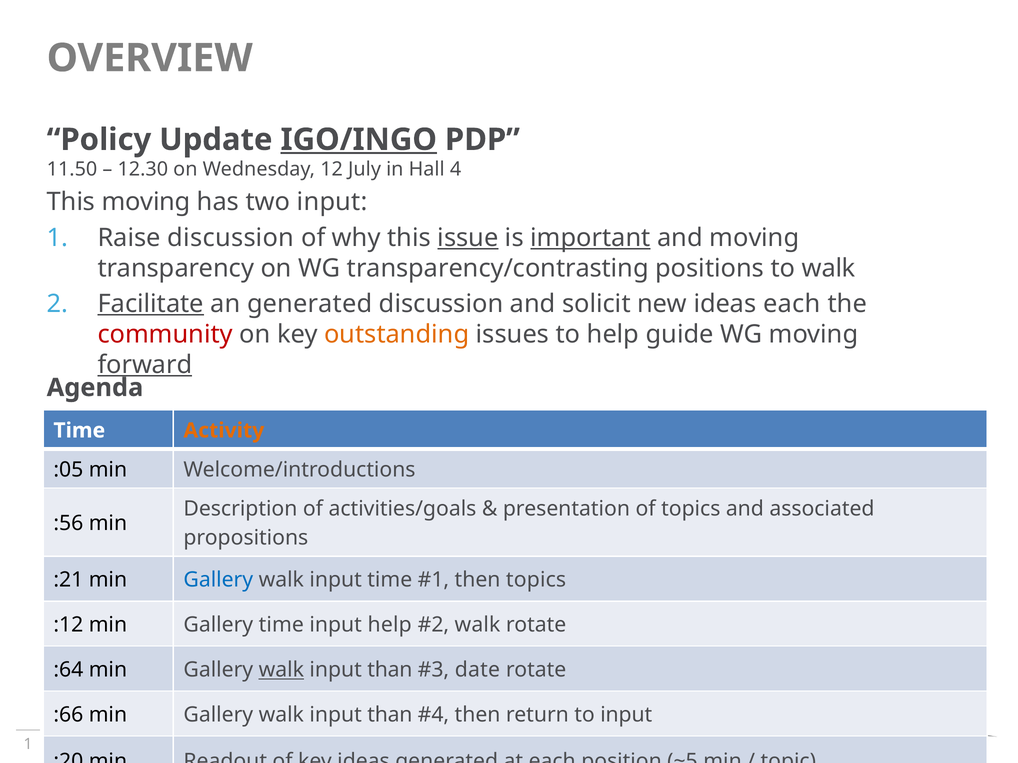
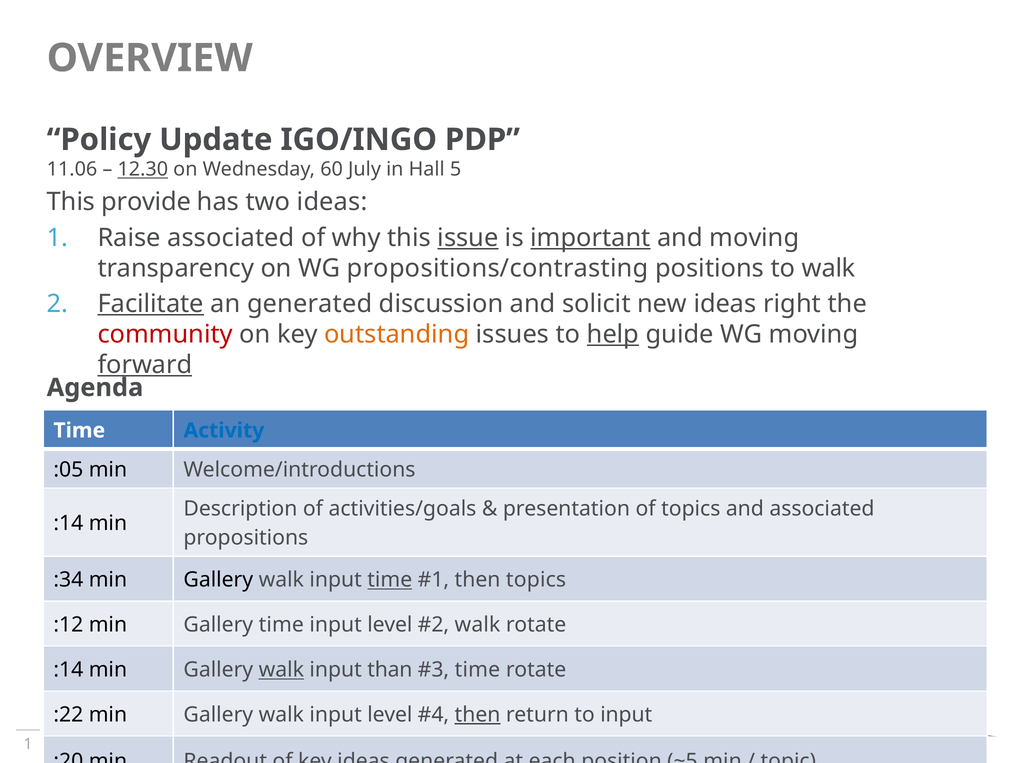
IGO/INGO underline: present -> none
11.50: 11.50 -> 11.06
12.30 underline: none -> present
12: 12 -> 60
4: 4 -> 5
This moving: moving -> provide
two input: input -> ideas
Raise discussion: discussion -> associated
transparency/contrasting: transparency/contrasting -> propositions/contrasting
ideas each: each -> right
help at (613, 334) underline: none -> present
Activity colour: orange -> blue
:56 at (68, 524): :56 -> :14
:21: :21 -> :34
Gallery at (218, 580) colour: blue -> black
time at (390, 580) underline: none -> present
help at (390, 625): help -> level
:64 at (68, 670): :64 -> :14
date at (477, 670): date -> time
:66: :66 -> :22
than at (390, 715): than -> level
then at (478, 715) underline: none -> present
